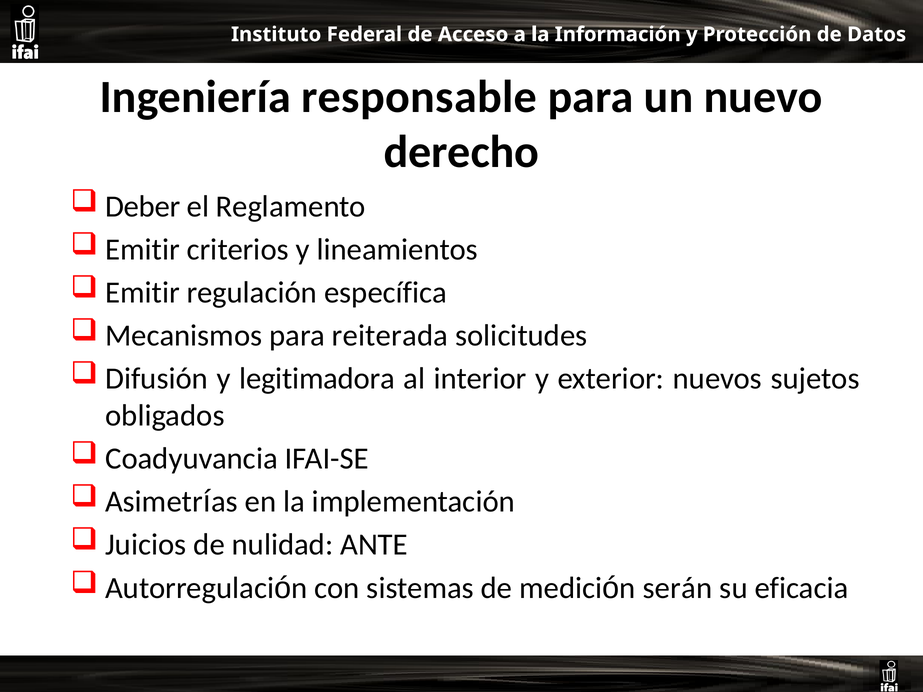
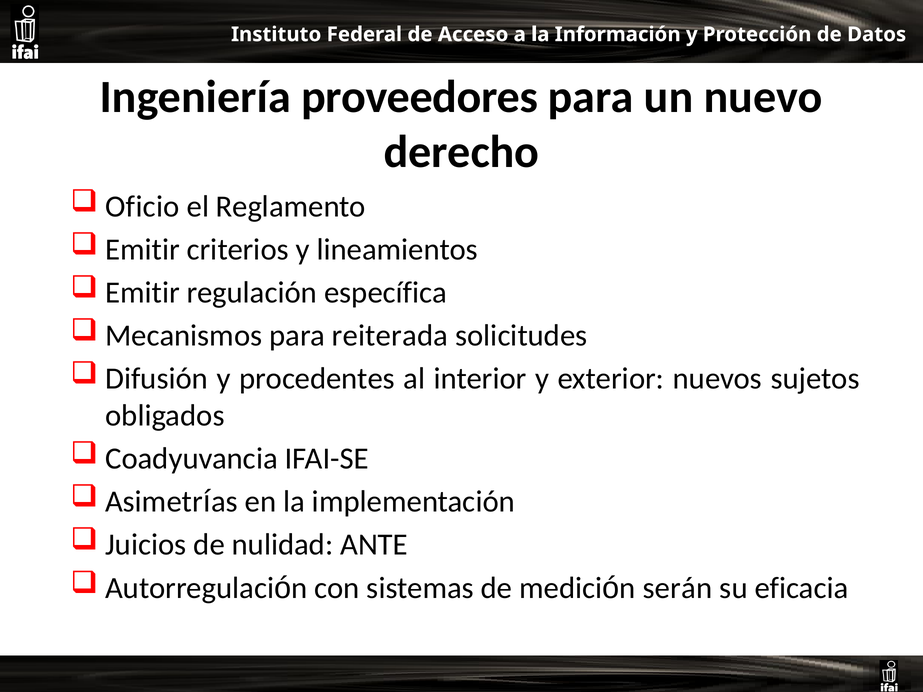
responsable: responsable -> proveedores
Deber: Deber -> Oficio
legitimadora: legitimadora -> procedentes
